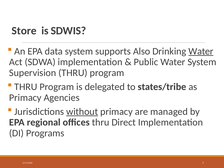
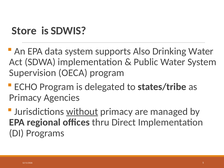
Water at (201, 51) underline: present -> none
Supervision THRU: THRU -> OECA
THRU at (26, 87): THRU -> ECHO
